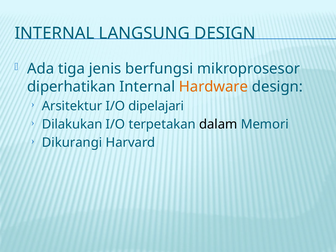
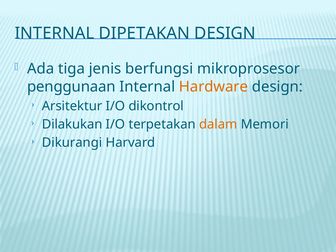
LANGSUNG: LANGSUNG -> DIPETAKAN
diperhatikan: diperhatikan -> penggunaan
dipelajari: dipelajari -> dikontrol
dalam colour: black -> orange
